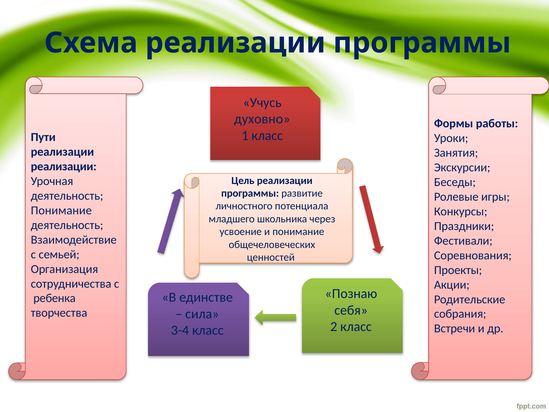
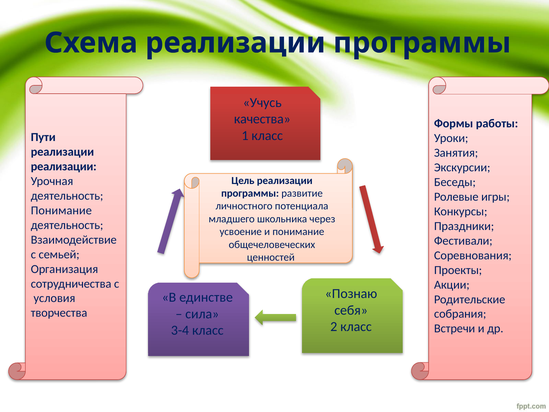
духовно: духовно -> качества
ребенка: ребенка -> условия
